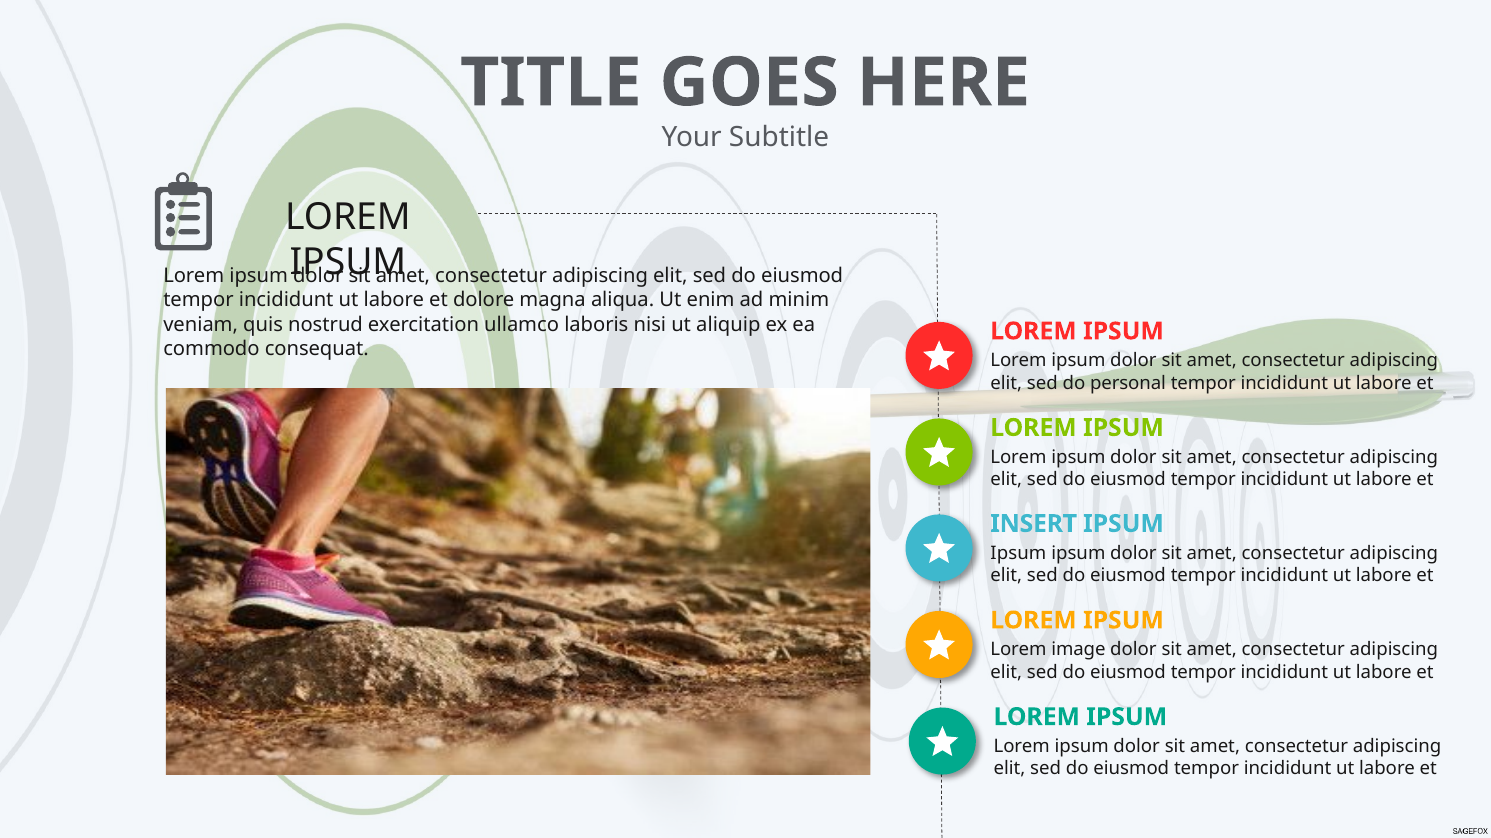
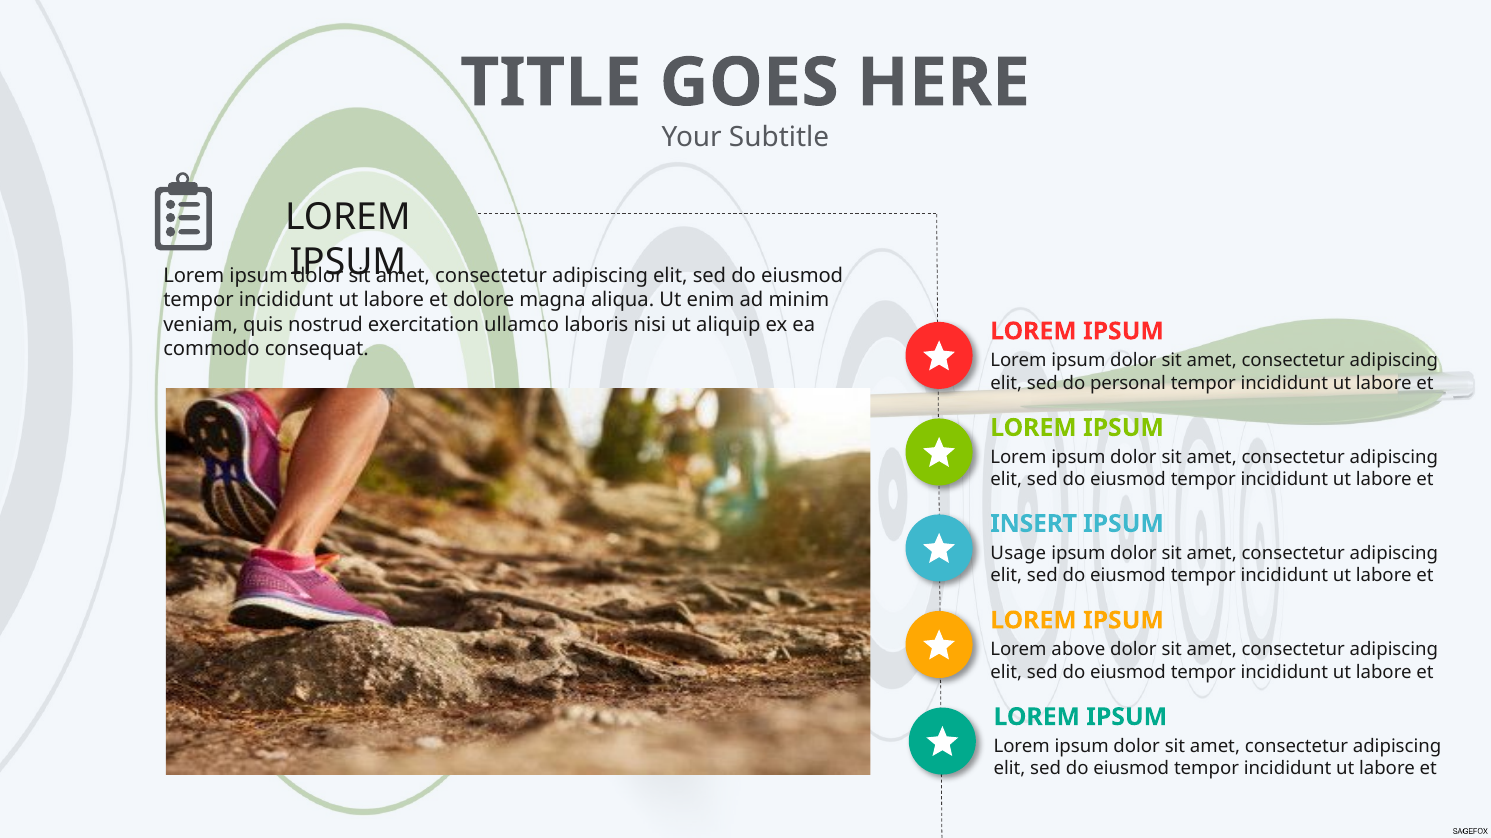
Ipsum at (1018, 554): Ipsum -> Usage
image: image -> above
